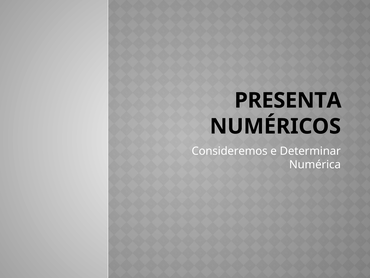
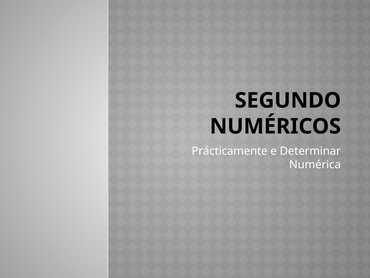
PRESENTA: PRESENTA -> SEGUNDO
Consideremos: Consideremos -> Prácticamente
